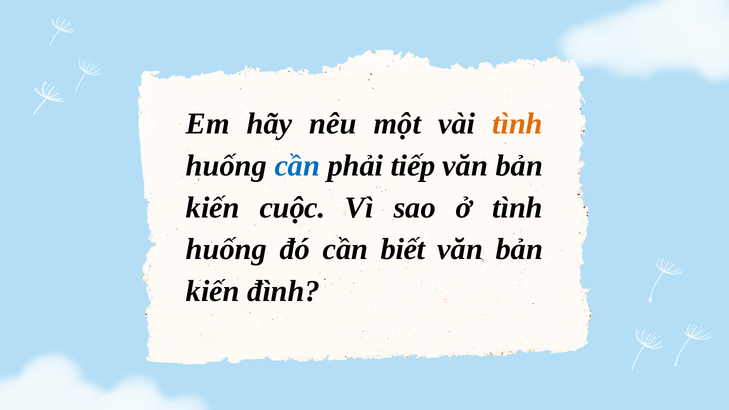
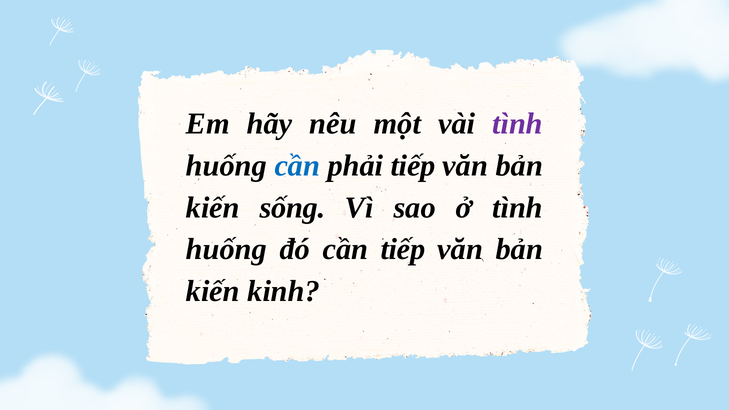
tình at (518, 124) colour: orange -> purple
cuộc: cuộc -> sống
cần biết: biết -> tiếp
đình: đình -> kinh
